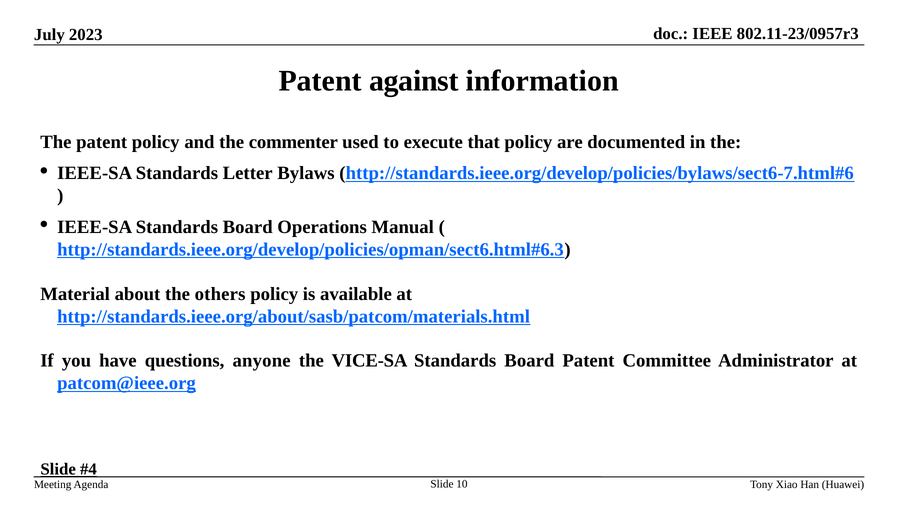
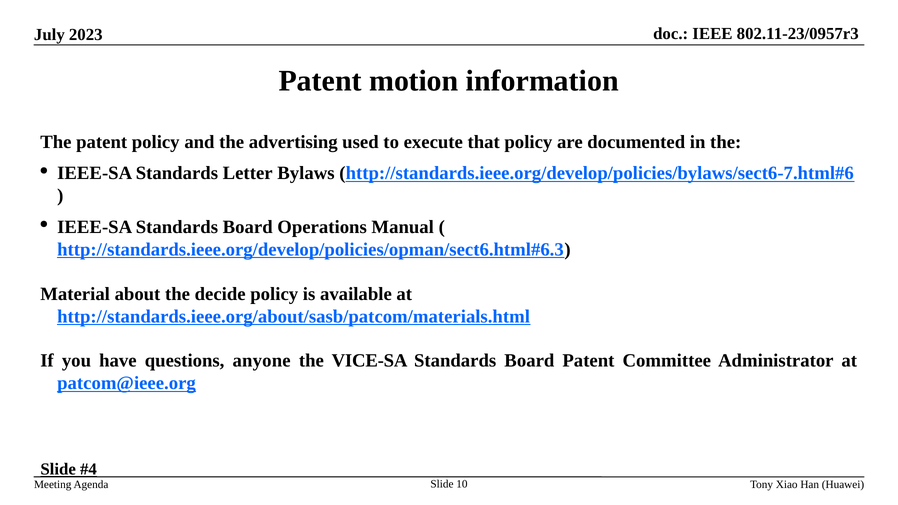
against: against -> motion
commenter: commenter -> advertising
others: others -> decide
